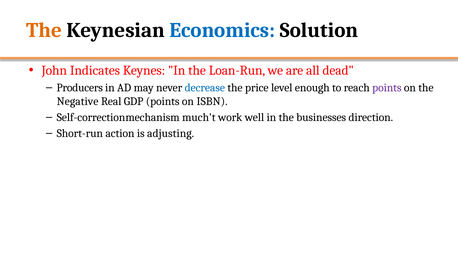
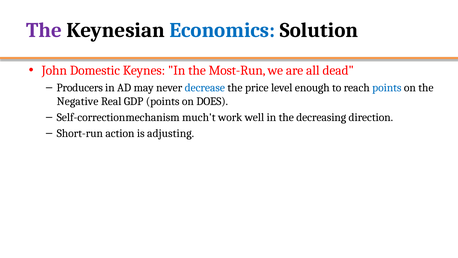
The at (44, 30) colour: orange -> purple
Indicates: Indicates -> Domestic
Loan-Run: Loan-Run -> Most-Run
points at (387, 88) colour: purple -> blue
ISBN: ISBN -> DOES
businesses: businesses -> decreasing
